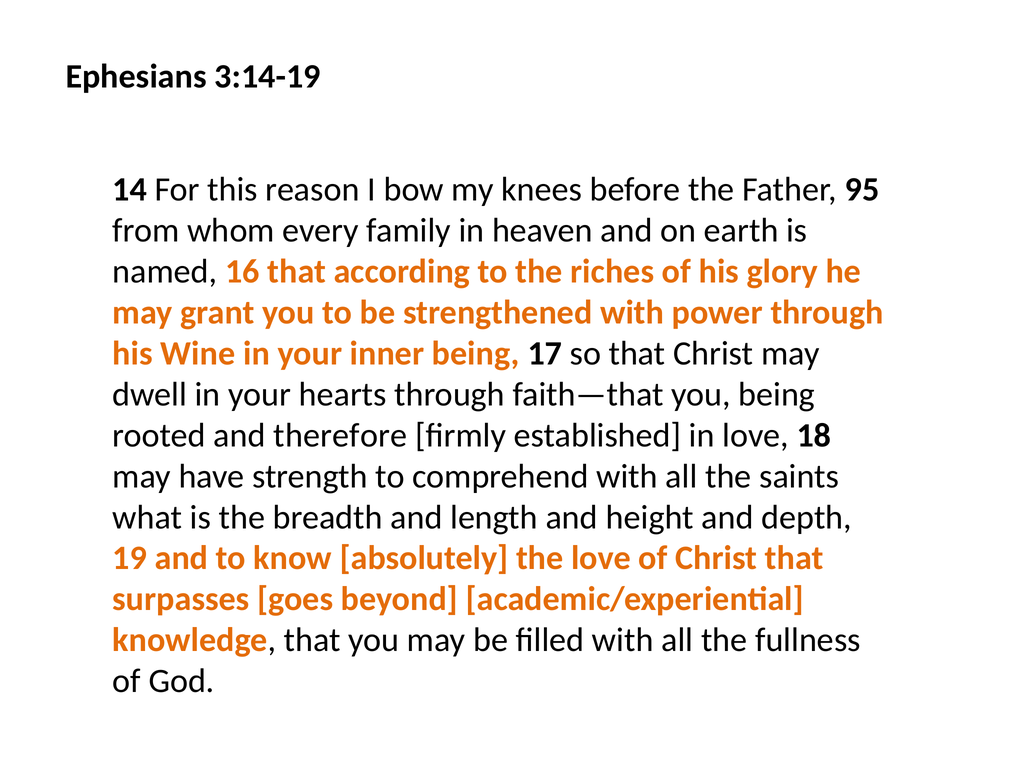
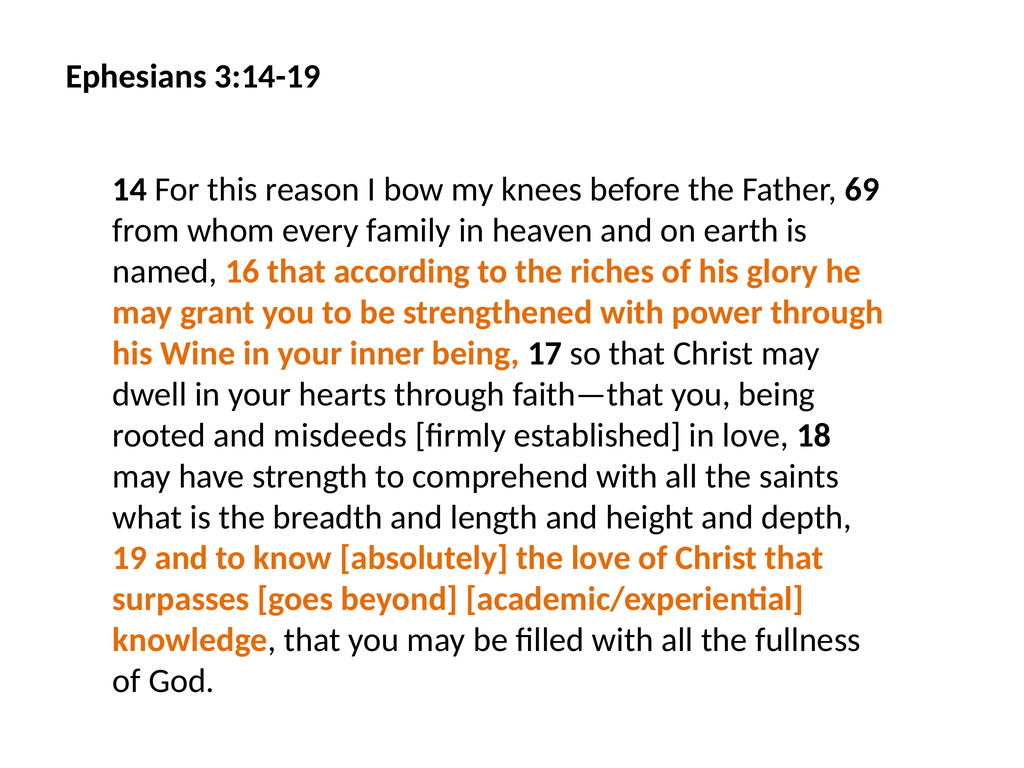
95: 95 -> 69
therefore: therefore -> misdeeds
